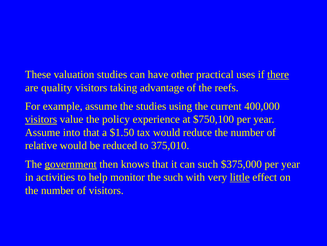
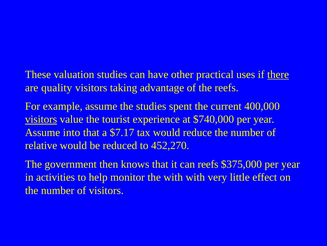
using: using -> spent
policy: policy -> tourist
$750,100: $750,100 -> $740,000
$1.50: $1.50 -> $7.17
375,010: 375,010 -> 452,270
government underline: present -> none
can such: such -> reefs
the such: such -> with
little underline: present -> none
